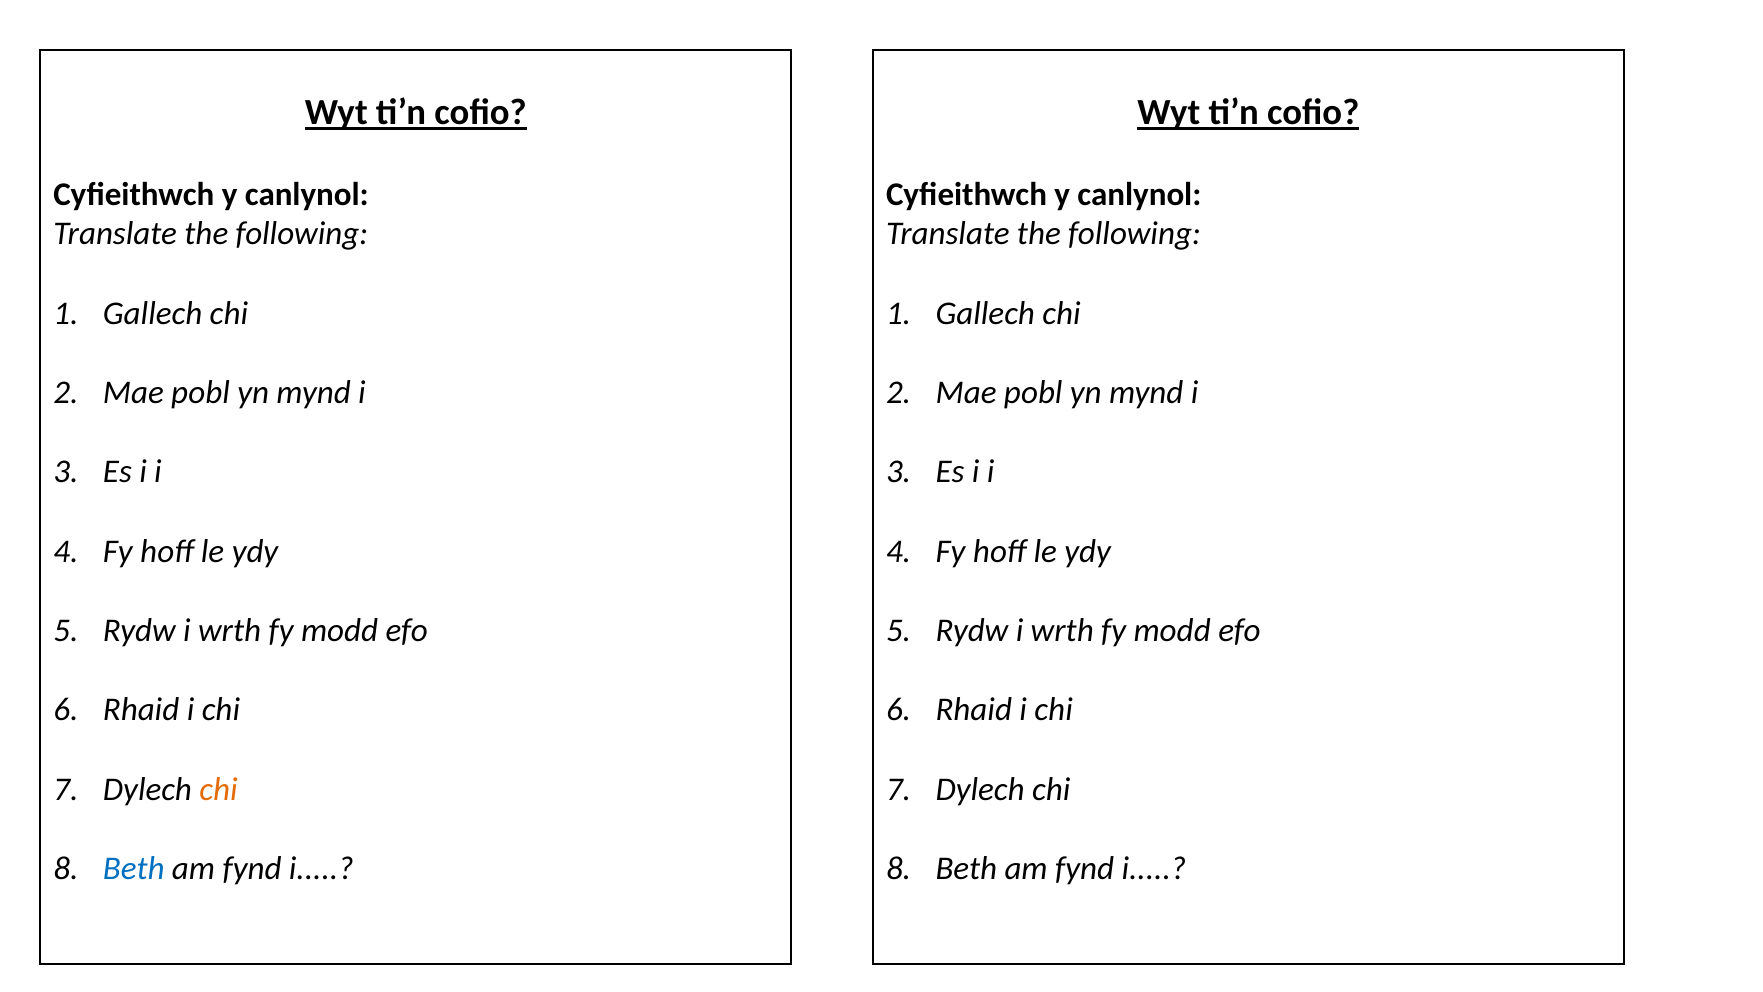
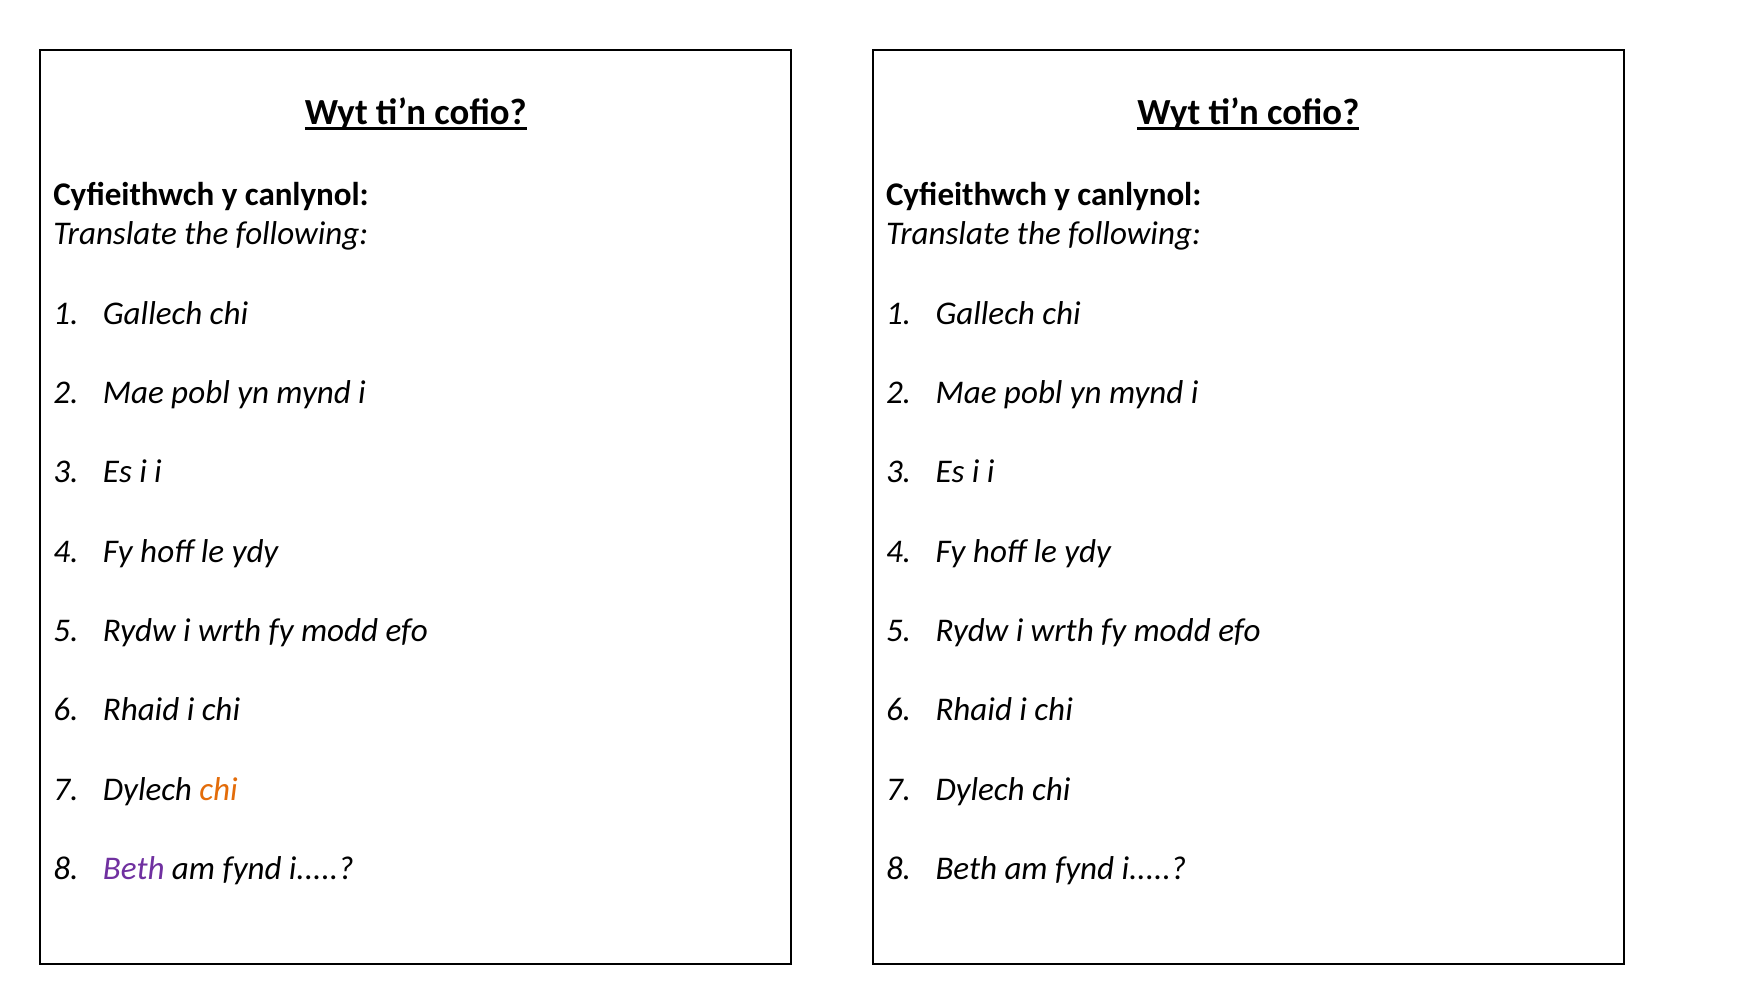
Beth at (134, 868) colour: blue -> purple
